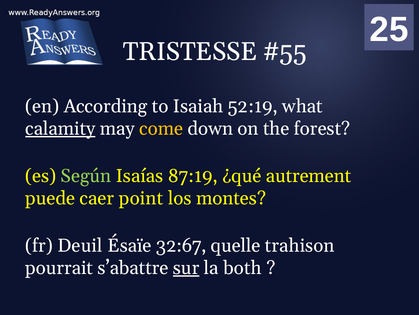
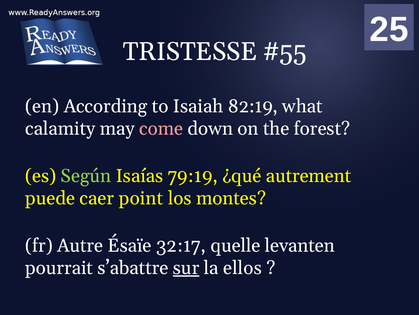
52:19: 52:19 -> 82:19
calamity underline: present -> none
come colour: yellow -> pink
87:19: 87:19 -> 79:19
Deuil: Deuil -> Autre
32:67: 32:67 -> 32:17
trahison: trahison -> levanten
both: both -> ellos
